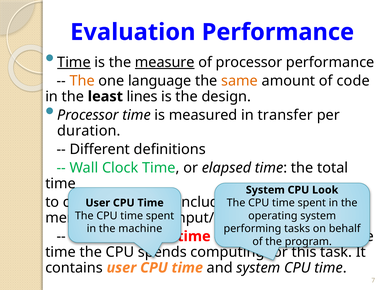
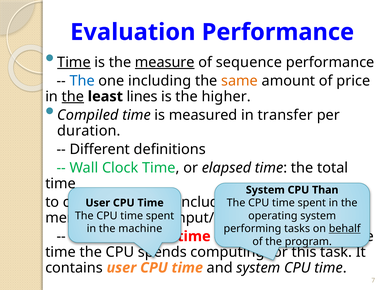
of processor: processor -> sequence
The at (82, 81) colour: orange -> blue
one language: language -> including
code: code -> price
the at (73, 96) underline: none -> present
design: design -> higher
Processor at (88, 115): Processor -> Compiled
Look: Look -> Than
behalf underline: none -> present
